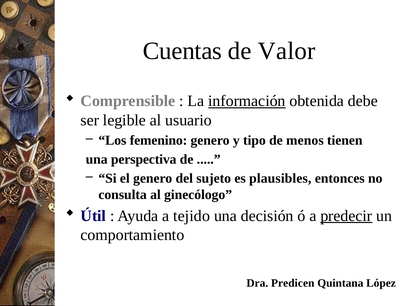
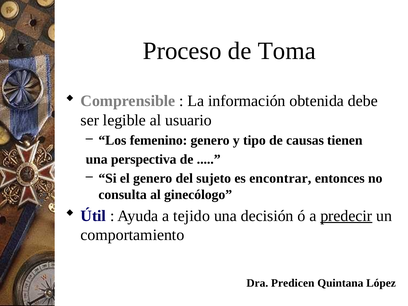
Cuentas: Cuentas -> Proceso
Valor: Valor -> Toma
información underline: present -> none
menos: menos -> causas
plausibles: plausibles -> encontrar
